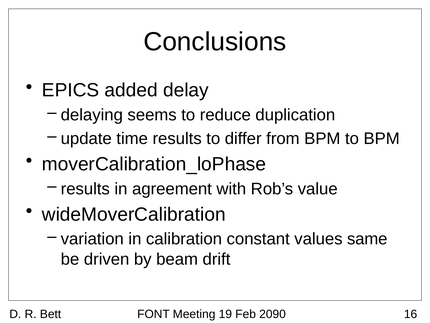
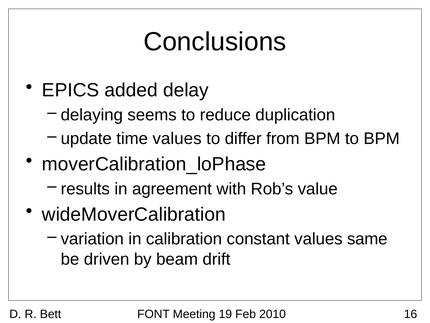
time results: results -> values
2090: 2090 -> 2010
